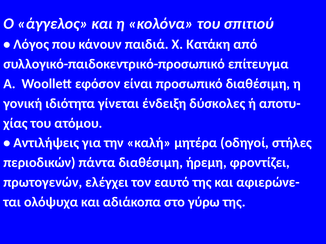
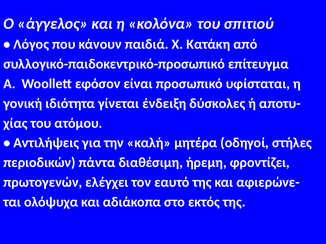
προσωπικό διαθέσιμη: διαθέσιμη -> υφίσταται
γύρω: γύρω -> εκτός
